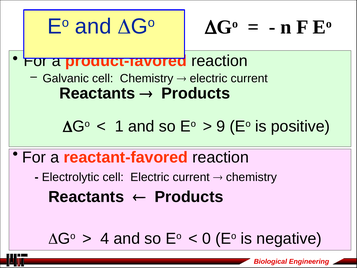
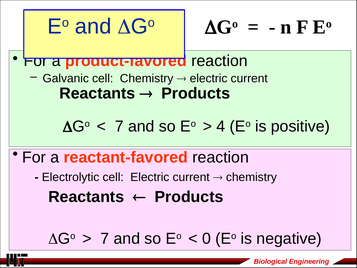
1 at (119, 126): 1 -> 7
9: 9 -> 4
4 at (105, 239): 4 -> 7
